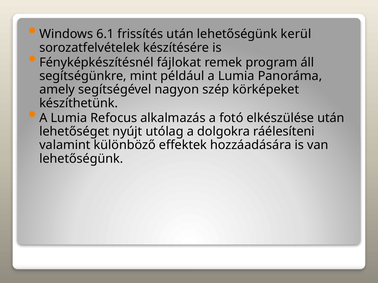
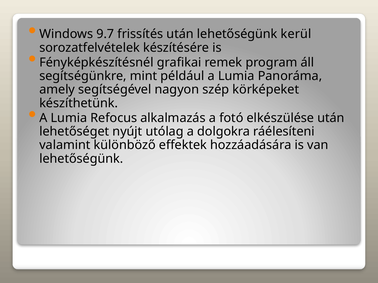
6.1: 6.1 -> 9.7
fájlokat: fájlokat -> grafikai
